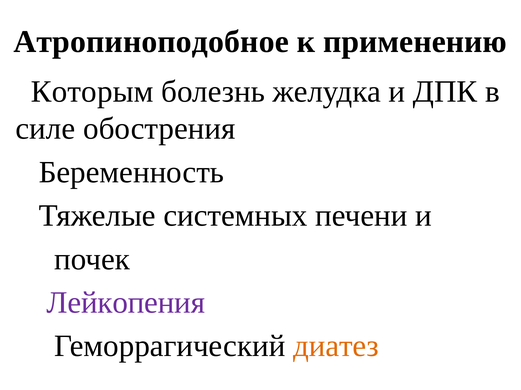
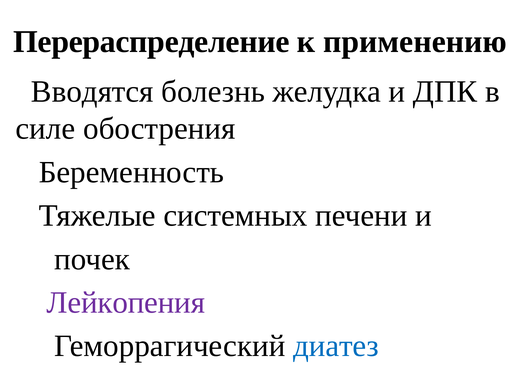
Атропиноподобное: Атропиноподобное -> Перераспределение
Которым: Которым -> Вводятся
диатез colour: orange -> blue
